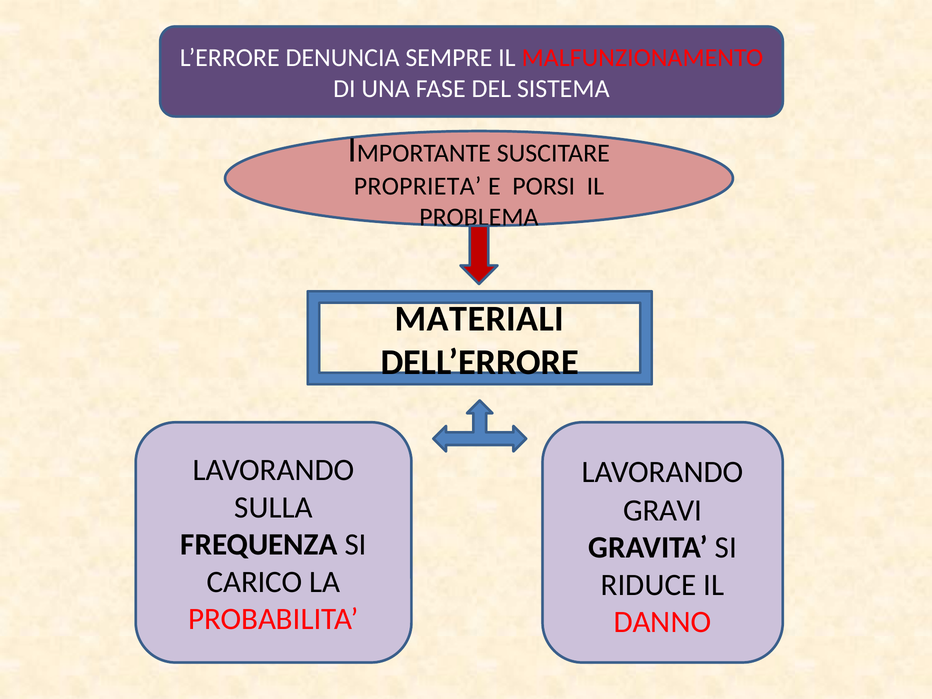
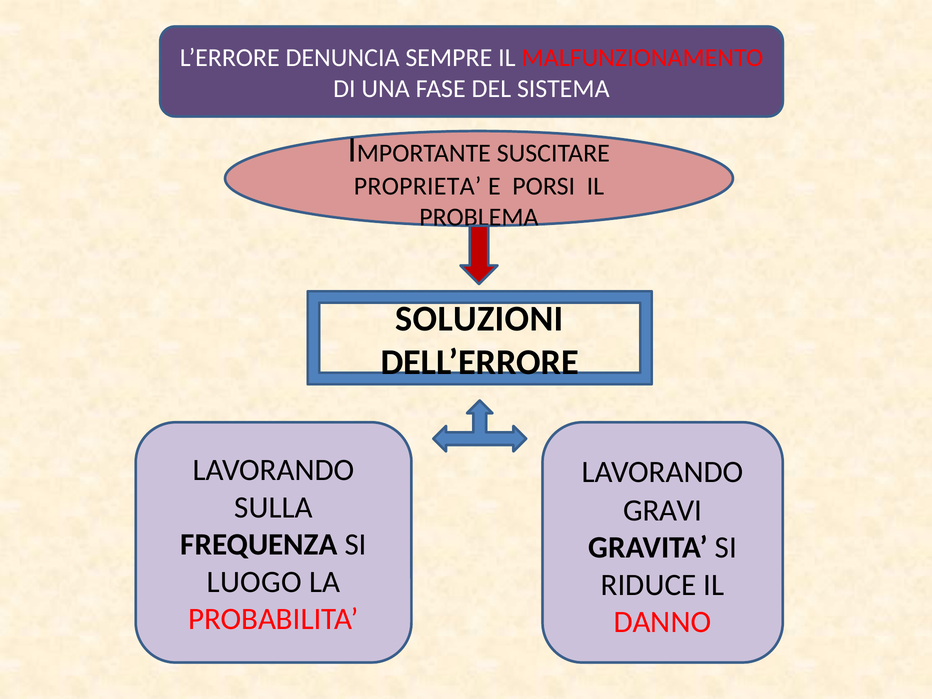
MATERIALI: MATERIALI -> SOLUZIONI
CARICO: CARICO -> LUOGO
